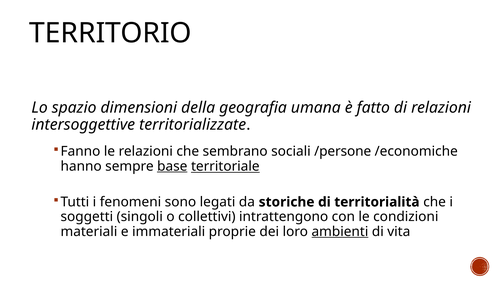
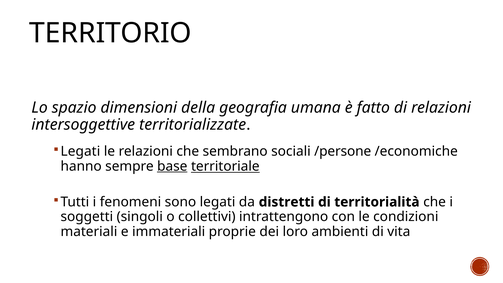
Fanno at (80, 151): Fanno -> Legati
storiche: storiche -> distretti
ambienti underline: present -> none
